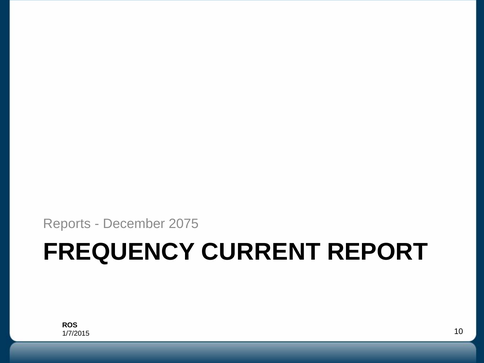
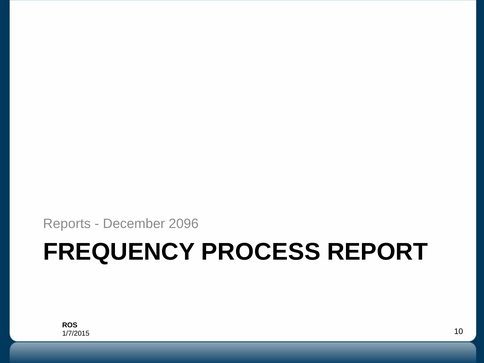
2075: 2075 -> 2096
CURRENT: CURRENT -> PROCESS
